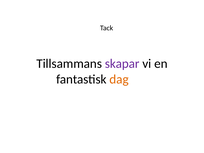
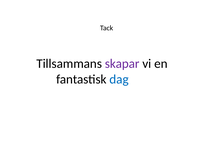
dag colour: orange -> blue
